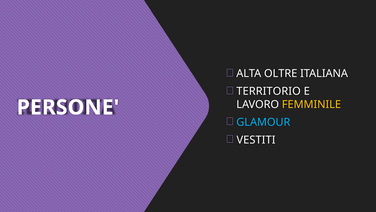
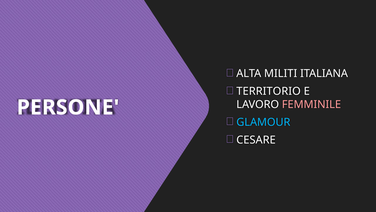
OLTRE: OLTRE -> MILITI
FEMMINILE colour: yellow -> pink
VESTITI: VESTITI -> CESARE
